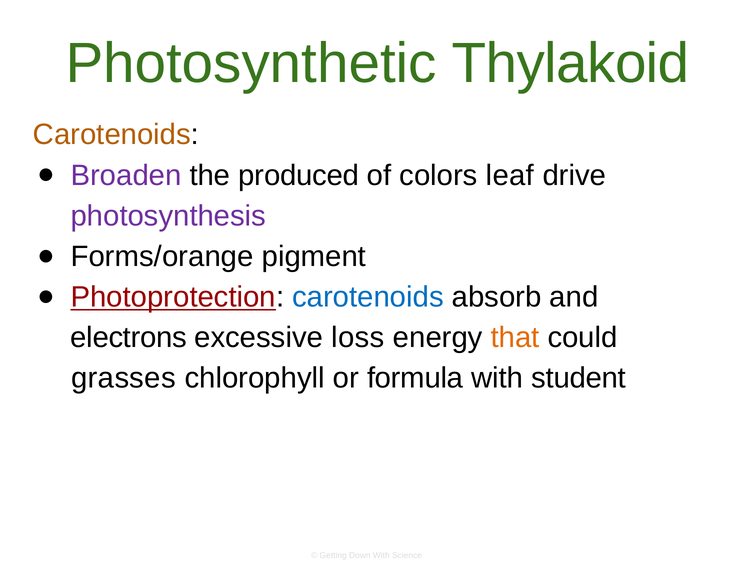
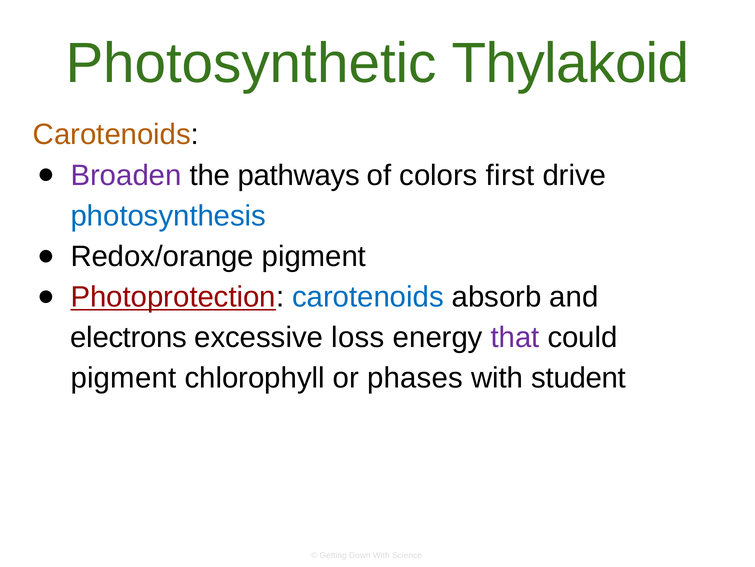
produced: produced -> pathways
leaf: leaf -> first
photosynthesis colour: purple -> blue
Forms/orange: Forms/orange -> Redox/orange
that colour: orange -> purple
grasses at (123, 378): grasses -> pigment
formula: formula -> phases
